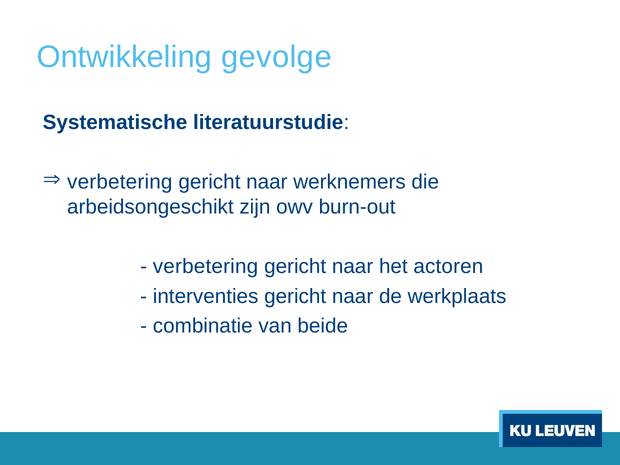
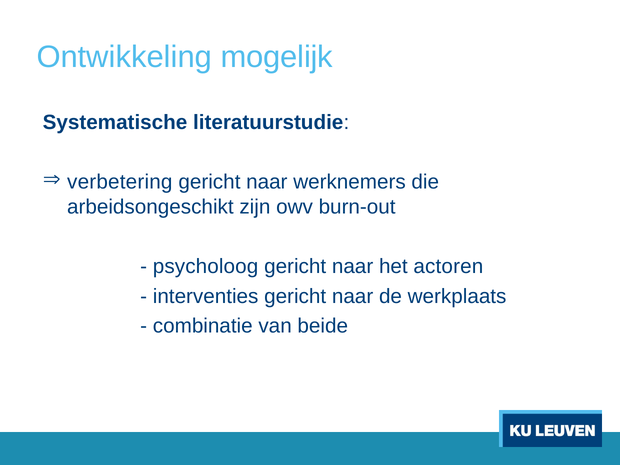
gevolge: gevolge -> mogelijk
verbetering at (206, 266): verbetering -> psycholoog
